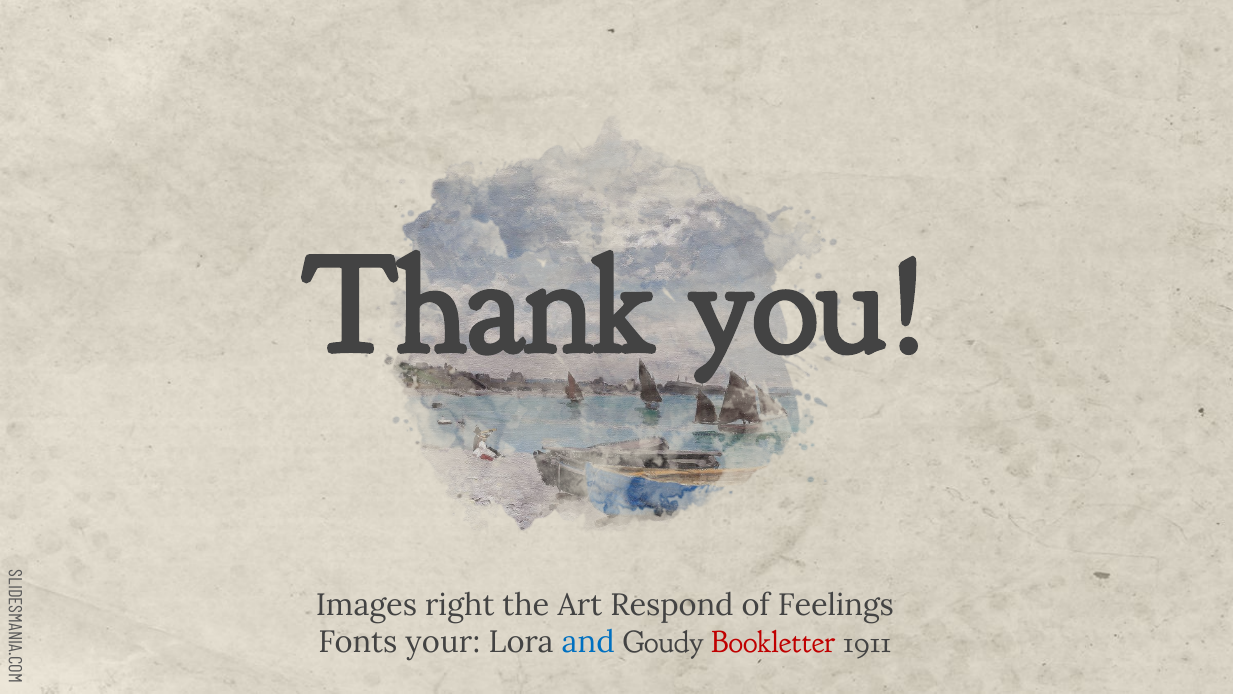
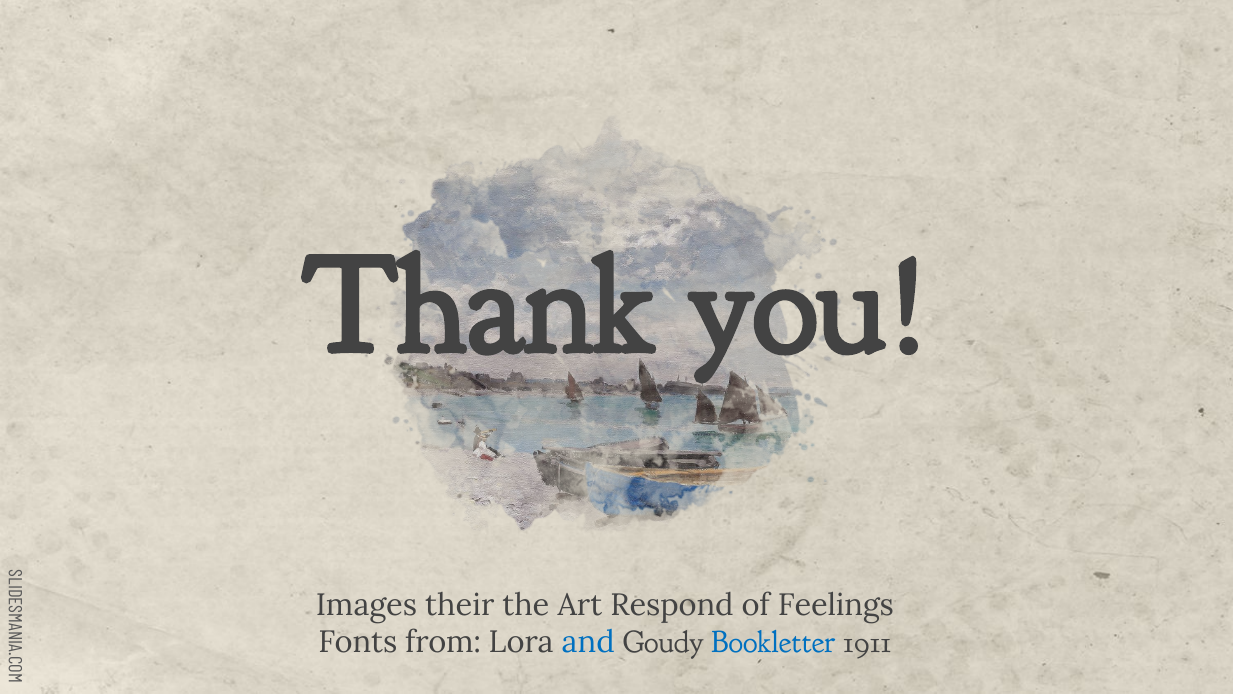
right: right -> their
your: your -> from
Bookletter colour: red -> blue
